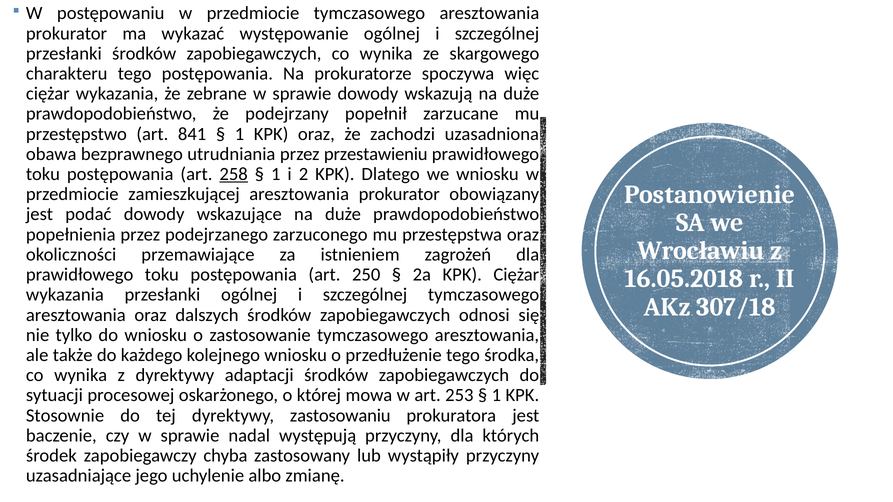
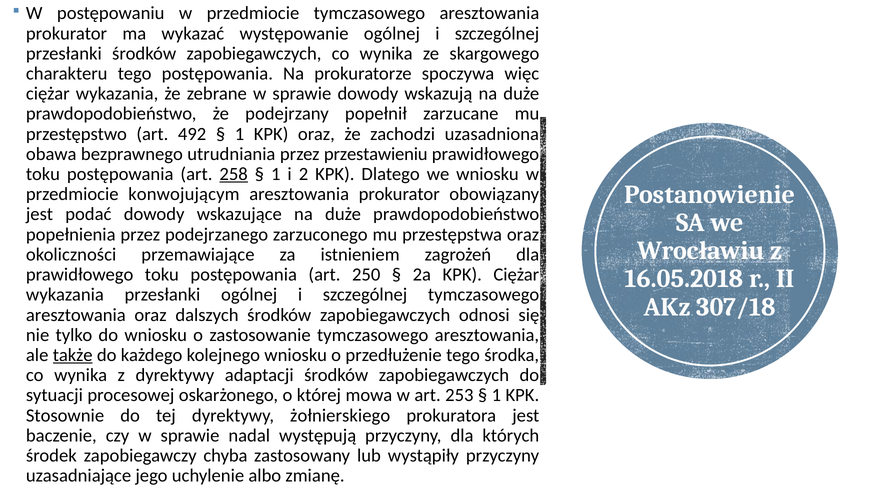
841: 841 -> 492
zamieszkującej: zamieszkującej -> konwojującym
także underline: none -> present
zastosowaniu: zastosowaniu -> żołnierskiego
